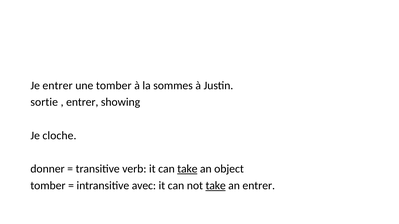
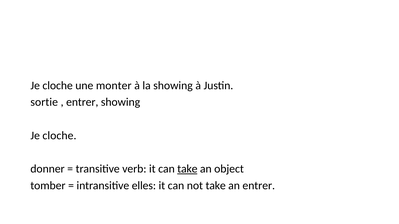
entrer at (58, 86): entrer -> cloche
une tomber: tomber -> monter
la sommes: sommes -> showing
avec: avec -> elles
take at (216, 186) underline: present -> none
